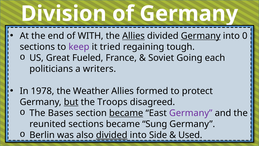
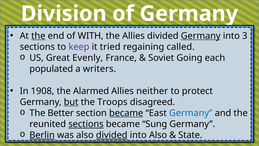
the at (38, 36) underline: none -> present
Allies at (133, 36) underline: present -> none
0: 0 -> 3
tough: tough -> called
Fueled: Fueled -> Evenly
politicians: politicians -> populated
1978: 1978 -> 1908
Weather: Weather -> Alarmed
formed: formed -> neither
Bases: Bases -> Better
Germany at (191, 113) colour: purple -> blue
sections at (86, 124) underline: none -> present
Berlin underline: none -> present
into Side: Side -> Also
Used: Used -> State
